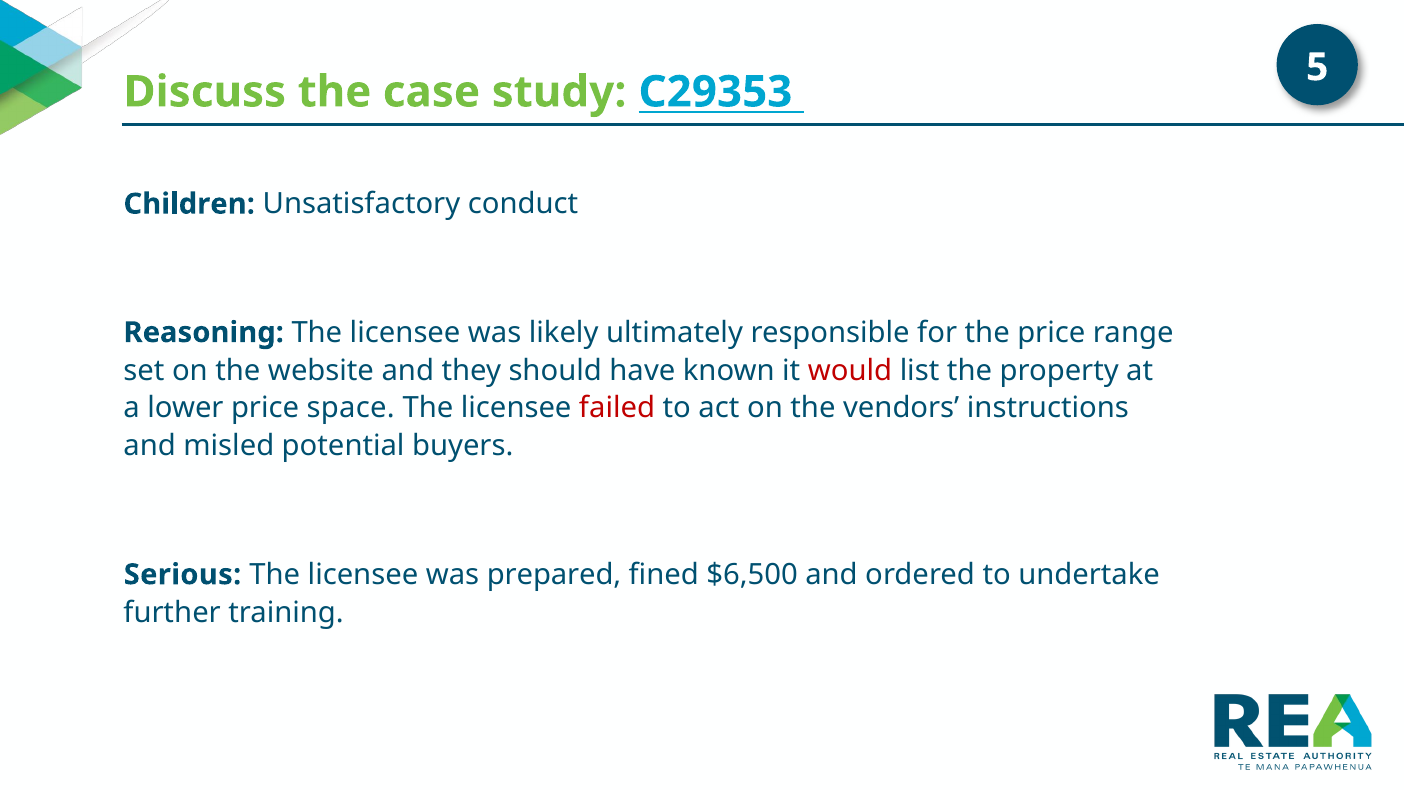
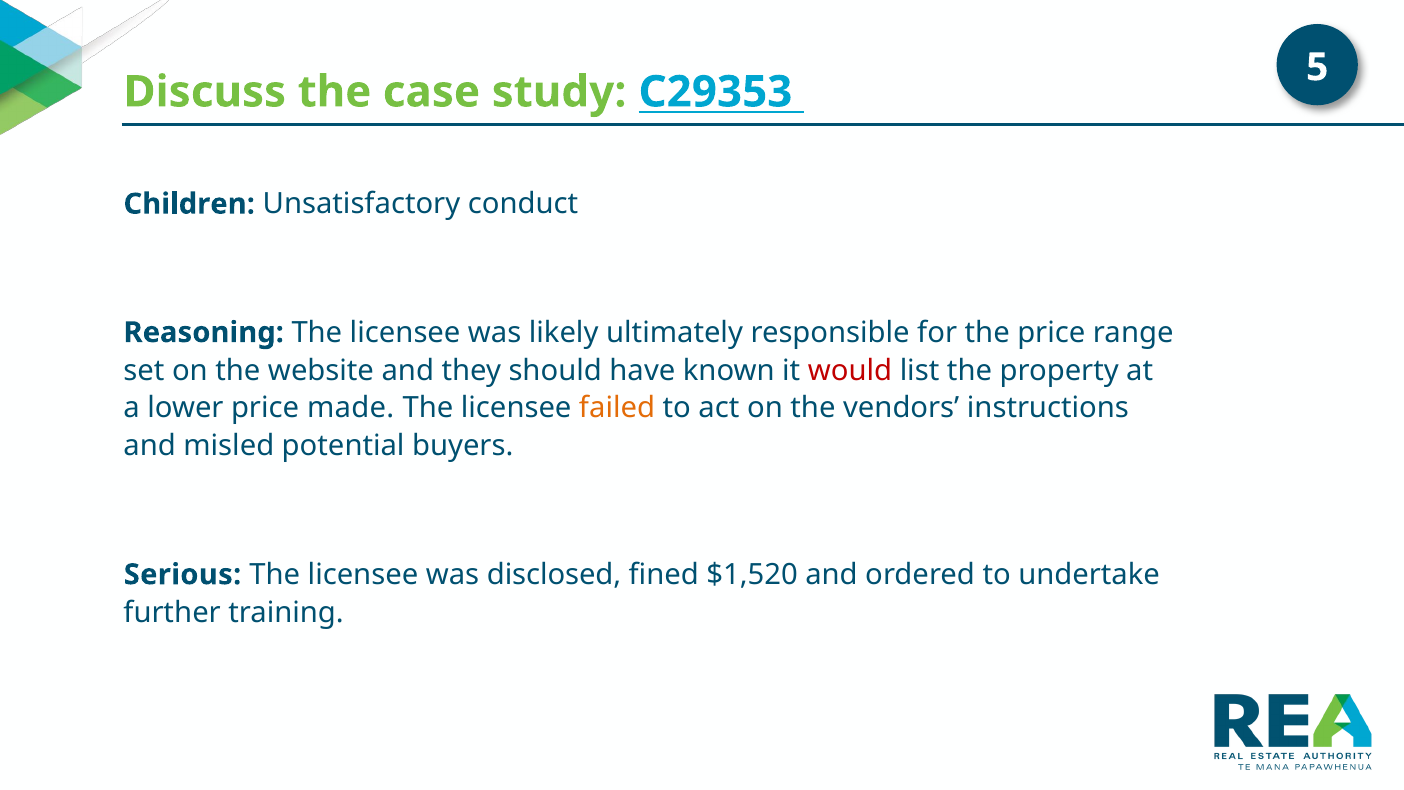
space: space -> made
failed colour: red -> orange
prepared: prepared -> disclosed
$6,500: $6,500 -> $1,520
